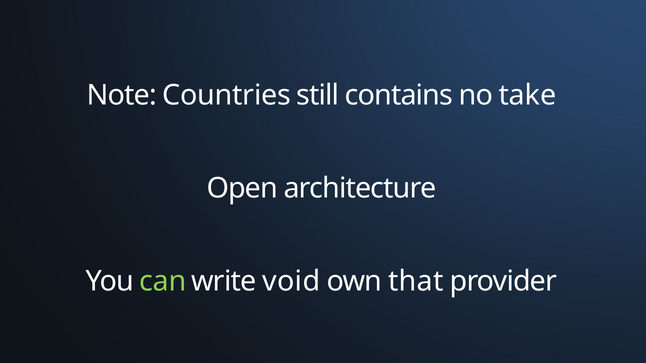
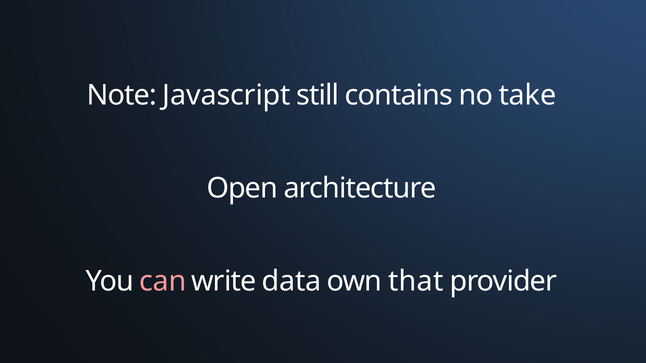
Countries: Countries -> Javascript
can colour: light green -> pink
void: void -> data
